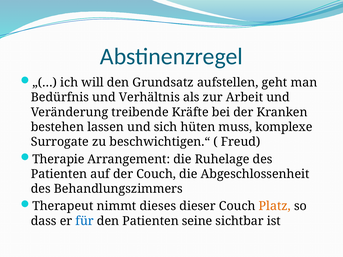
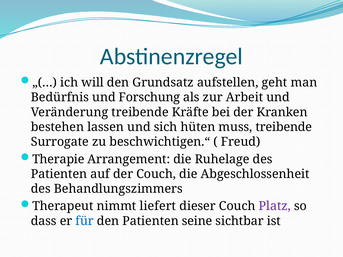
Verhältnis: Verhältnis -> Forschung
muss komplexe: komplexe -> treibende
dieses: dieses -> liefert
Platz colour: orange -> purple
